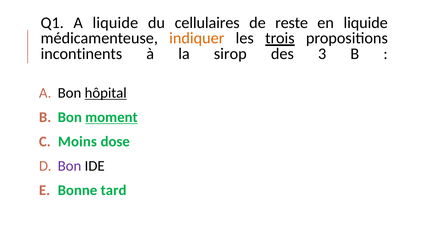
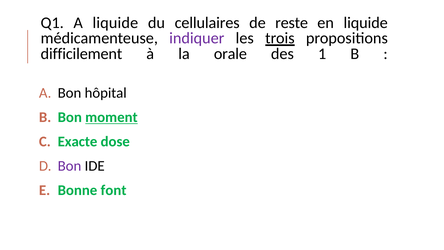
indiquer colour: orange -> purple
incontinents: incontinents -> difficilement
sirop: sirop -> orale
3: 3 -> 1
hôpital underline: present -> none
Moins: Moins -> Exacte
tard: tard -> font
